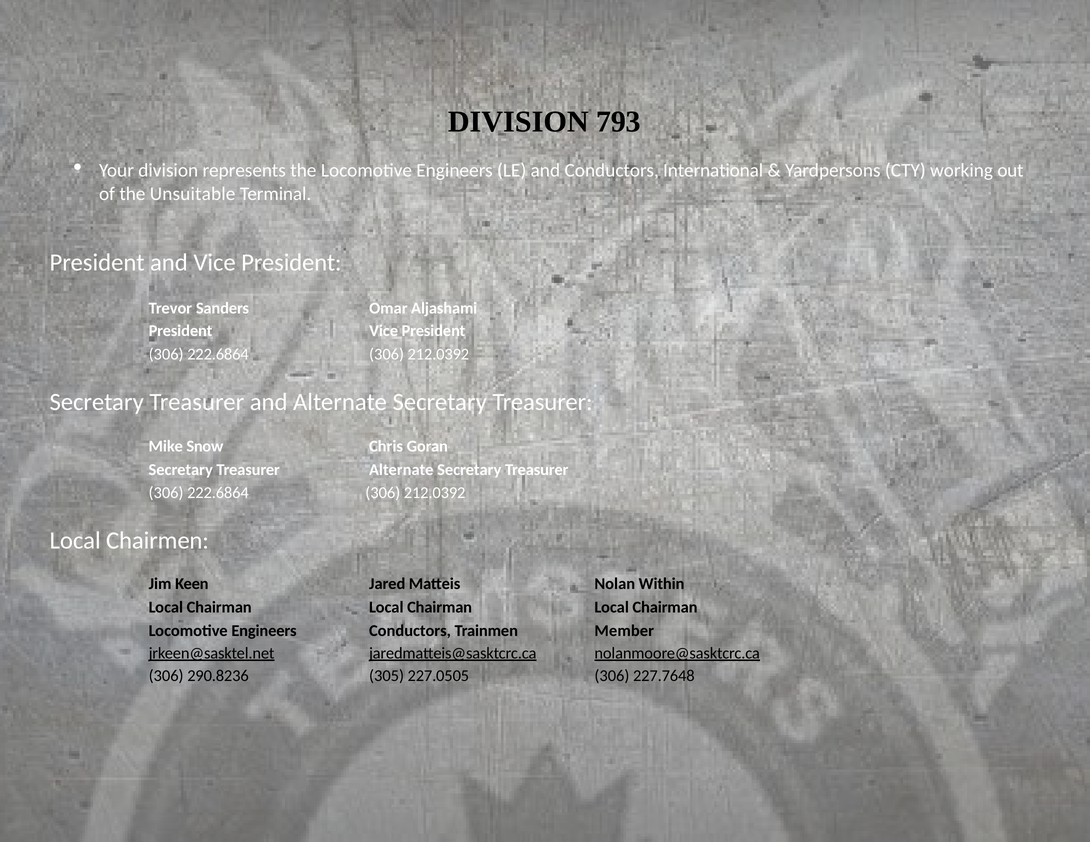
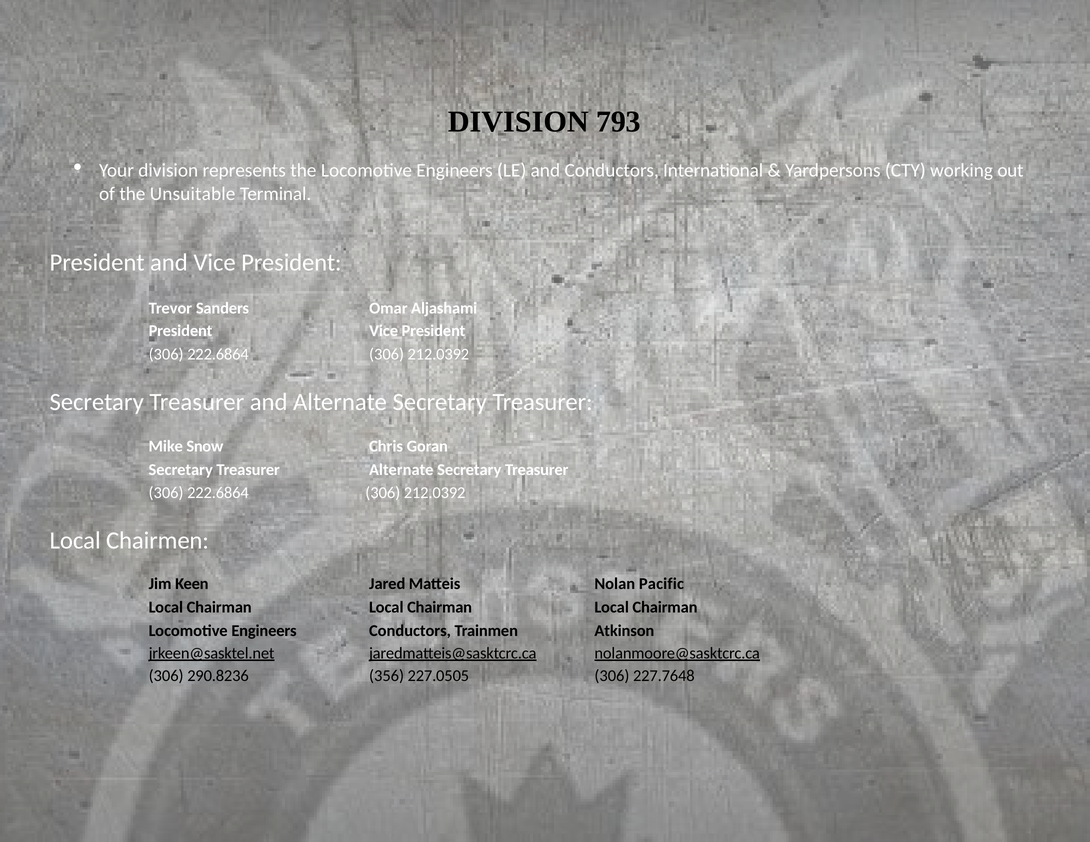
Within: Within -> Pacific
Member: Member -> Atkinson
305: 305 -> 356
